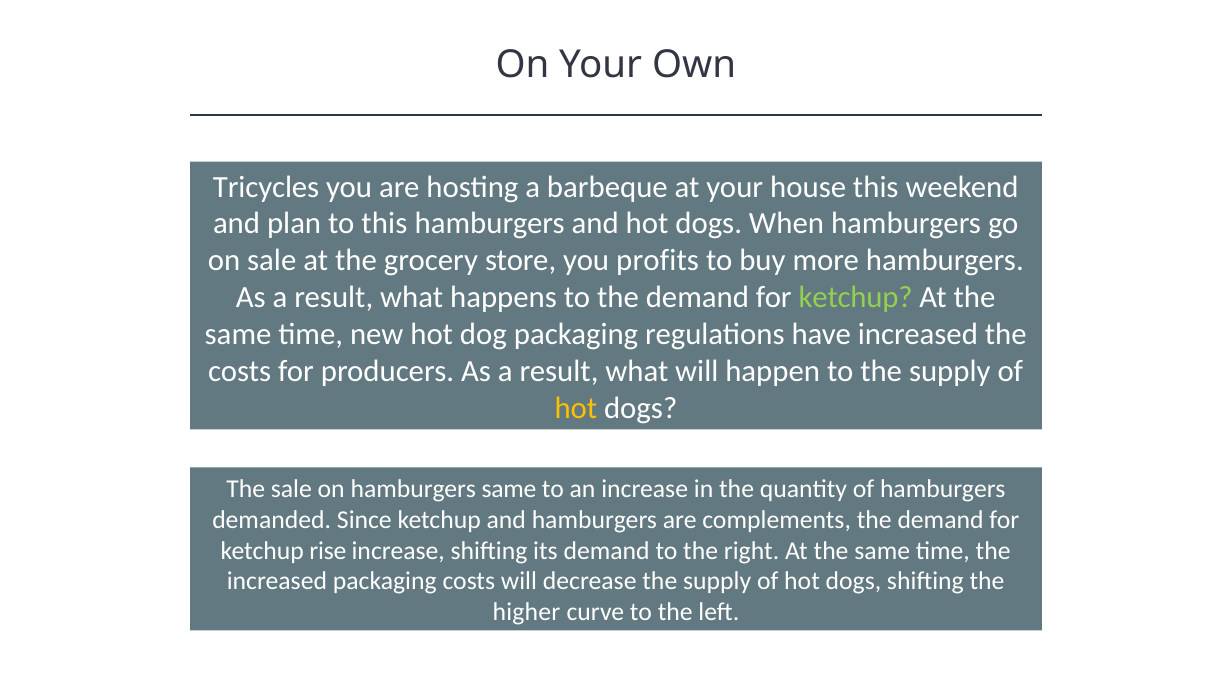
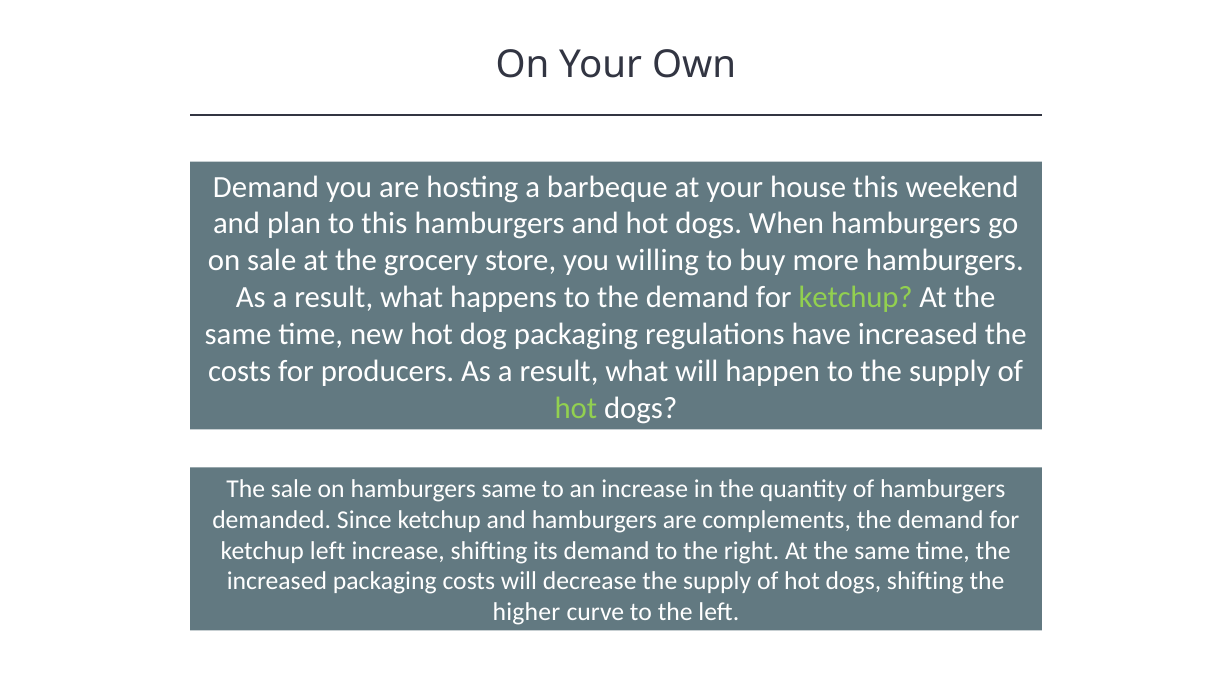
Tricycles at (266, 187): Tricycles -> Demand
profits: profits -> willing
hot at (576, 409) colour: yellow -> light green
ketchup rise: rise -> left
